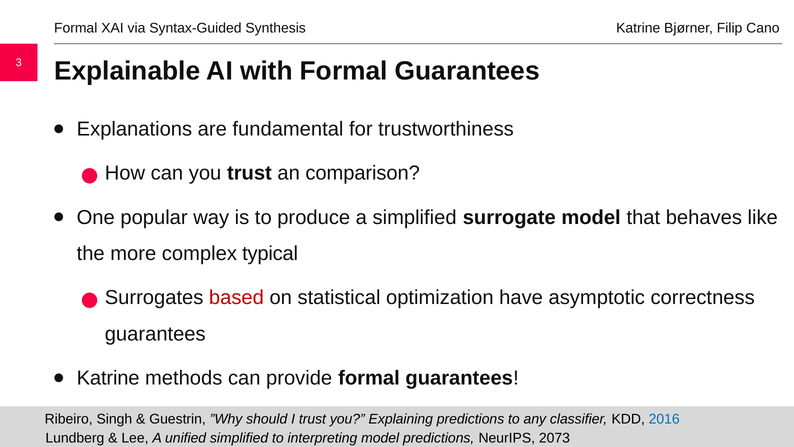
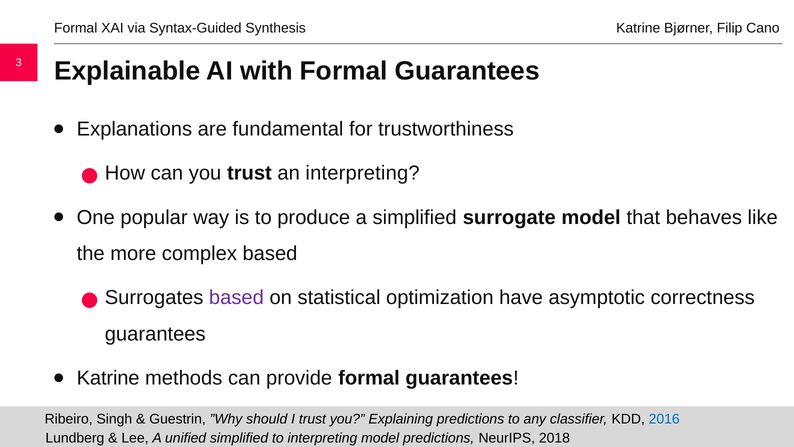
an comparison: comparison -> interpreting
complex typical: typical -> based
based at (236, 297) colour: red -> purple
2073: 2073 -> 2018
